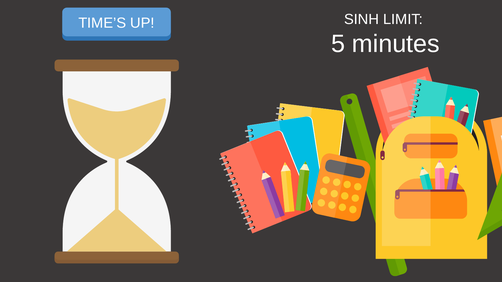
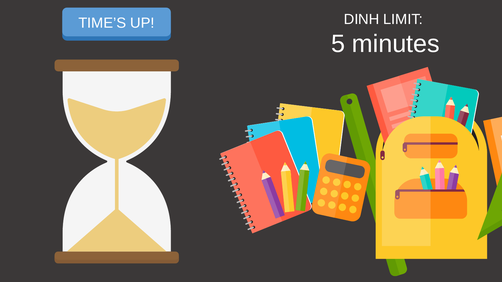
SINH: SINH -> DINH
